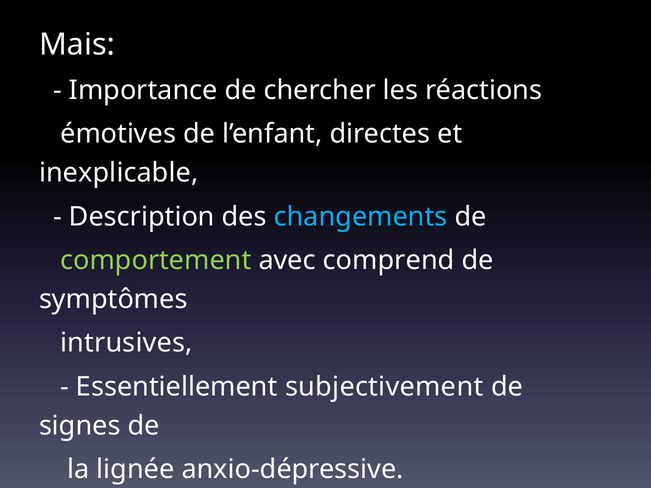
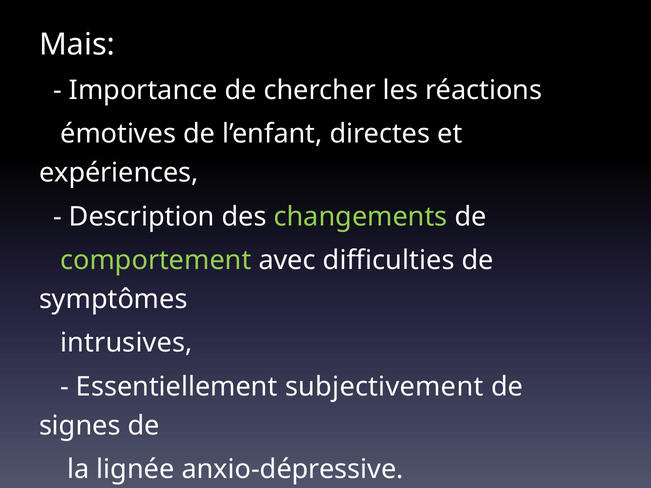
inexplicable: inexplicable -> expériences
changements colour: light blue -> light green
comprend: comprend -> difficulties
